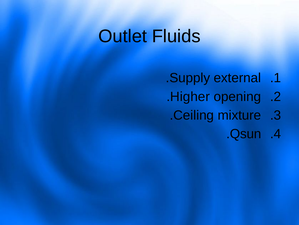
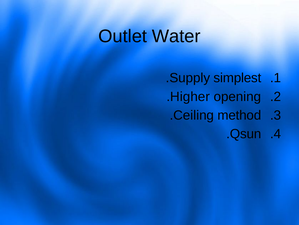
Fluids: Fluids -> Water
external: external -> simplest
mixture: mixture -> method
